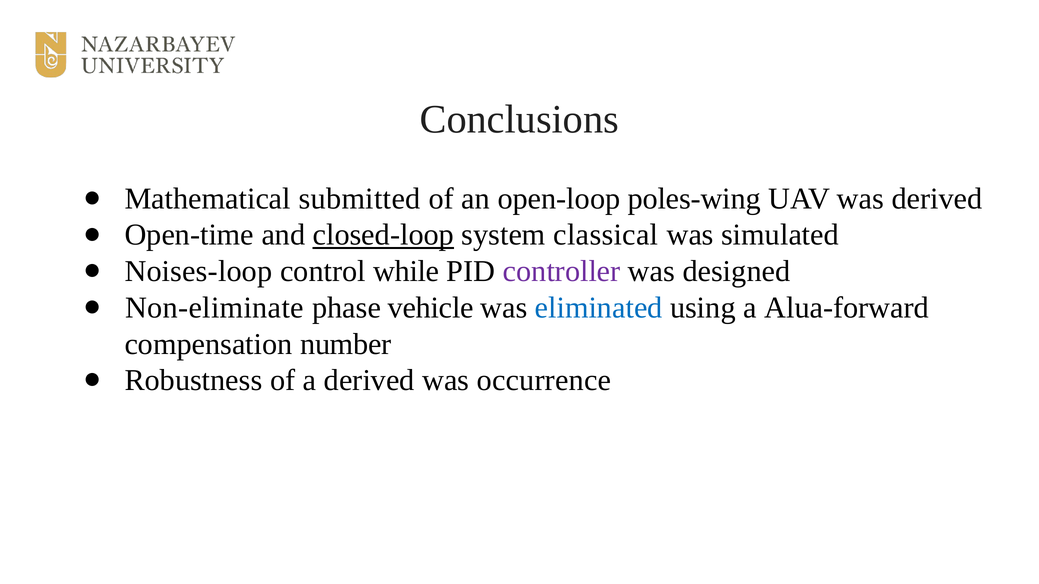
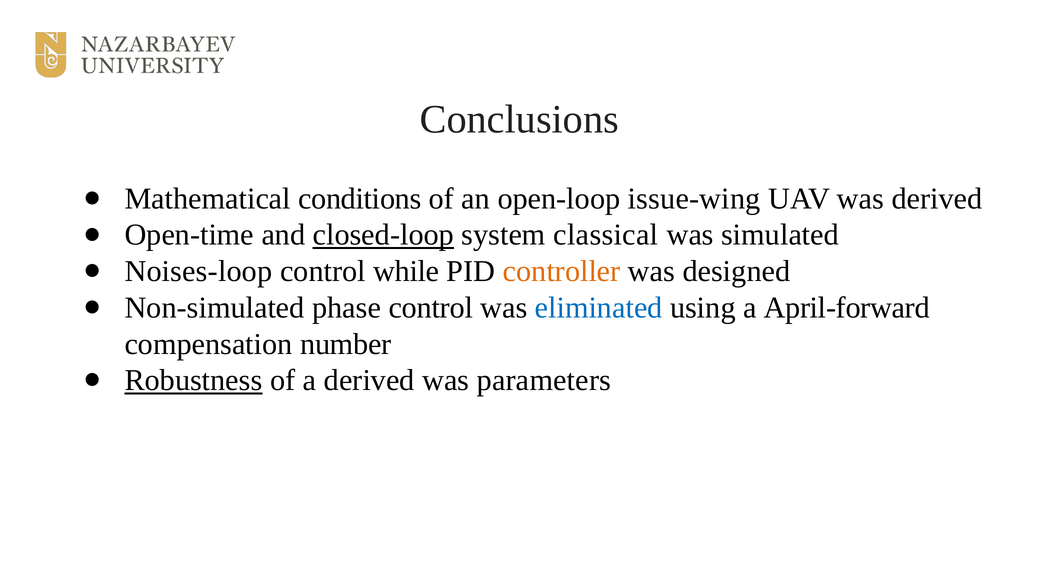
submitted: submitted -> conditions
poles-wing: poles-wing -> issue-wing
controller colour: purple -> orange
Non-eliminate: Non-eliminate -> Non-simulated
phase vehicle: vehicle -> control
Alua-forward: Alua-forward -> April-forward
Robustness underline: none -> present
occurrence: occurrence -> parameters
